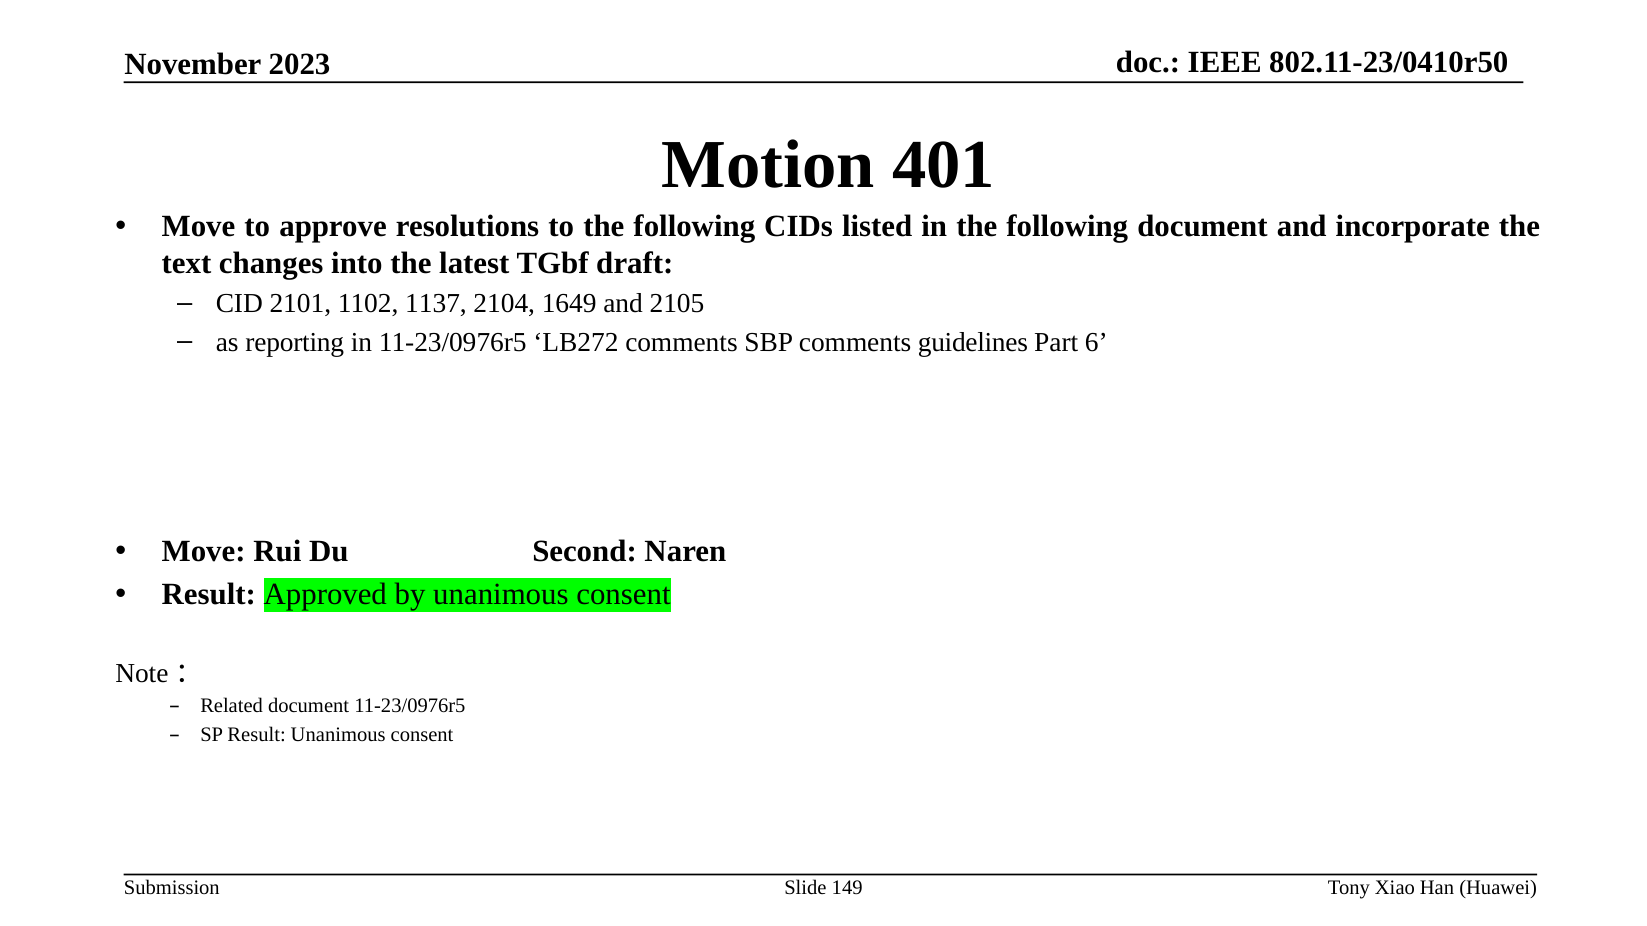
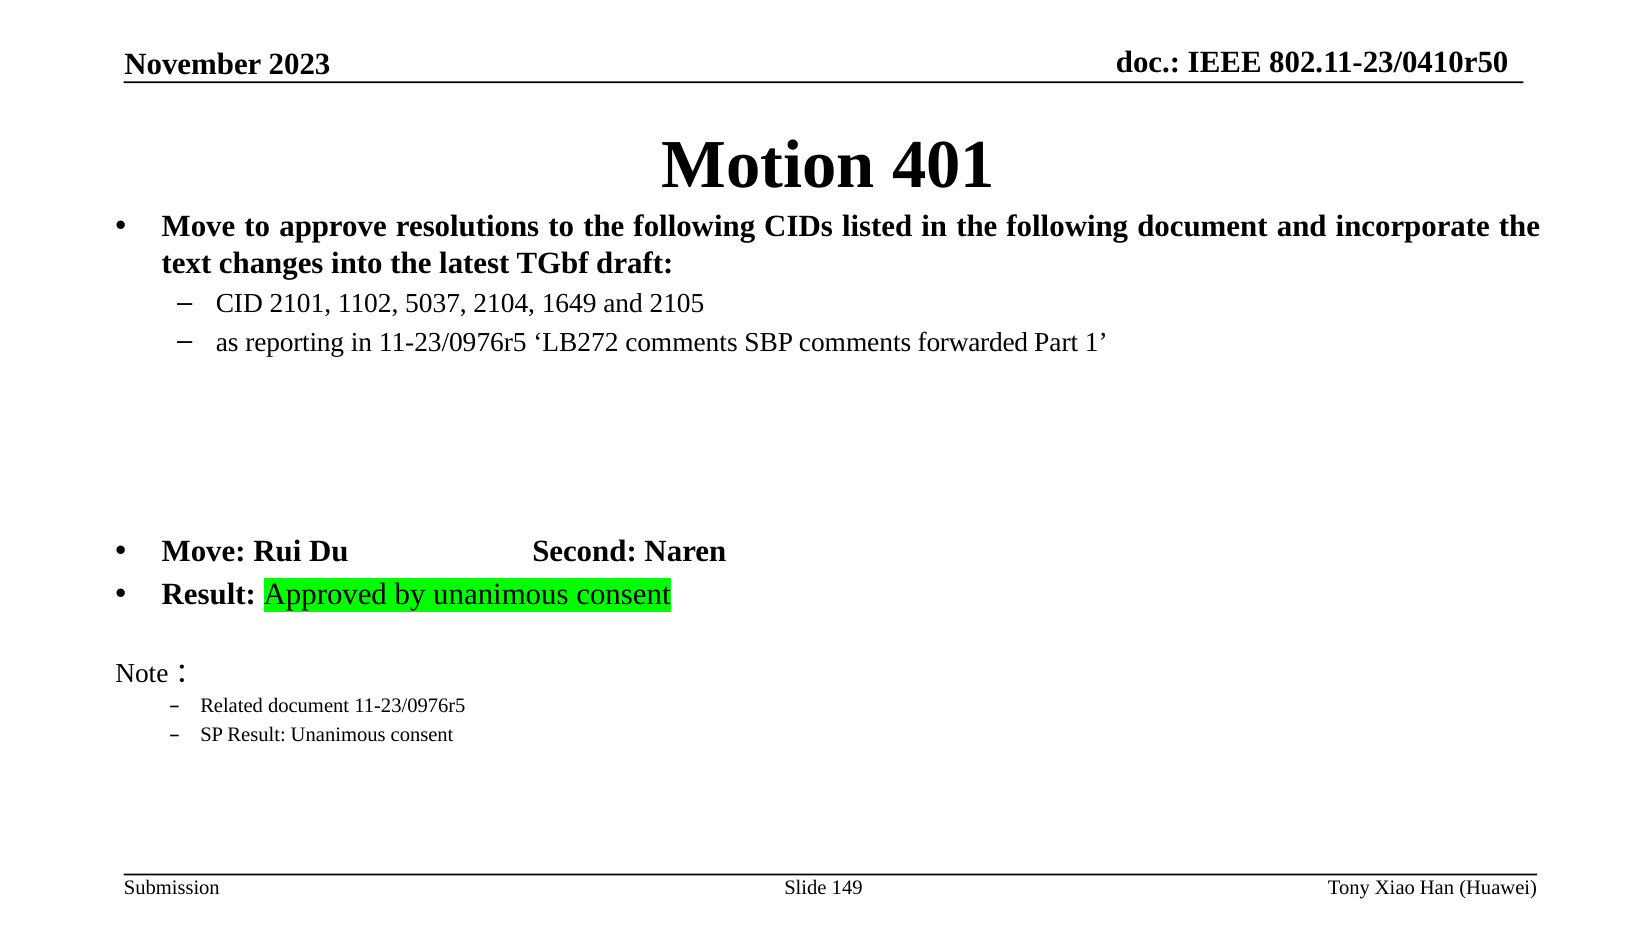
1137: 1137 -> 5037
guidelines: guidelines -> forwarded
6: 6 -> 1
